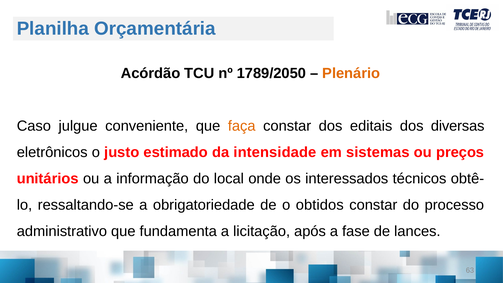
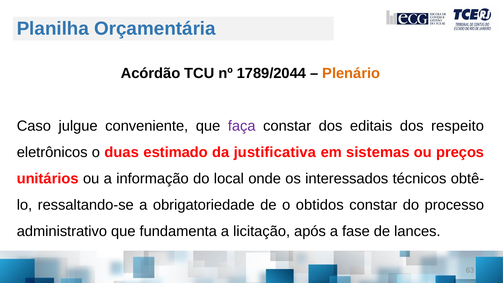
1789/2050: 1789/2050 -> 1789/2044
faça colour: orange -> purple
diversas: diversas -> respeito
justo: justo -> duas
intensidade: intensidade -> justificativa
